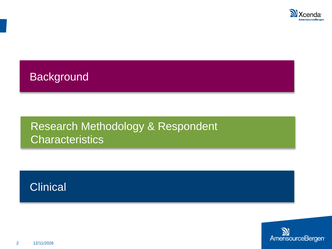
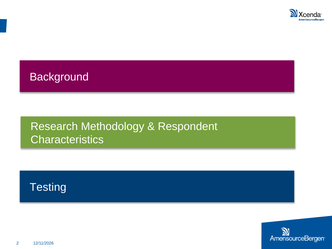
Clinical: Clinical -> Testing
